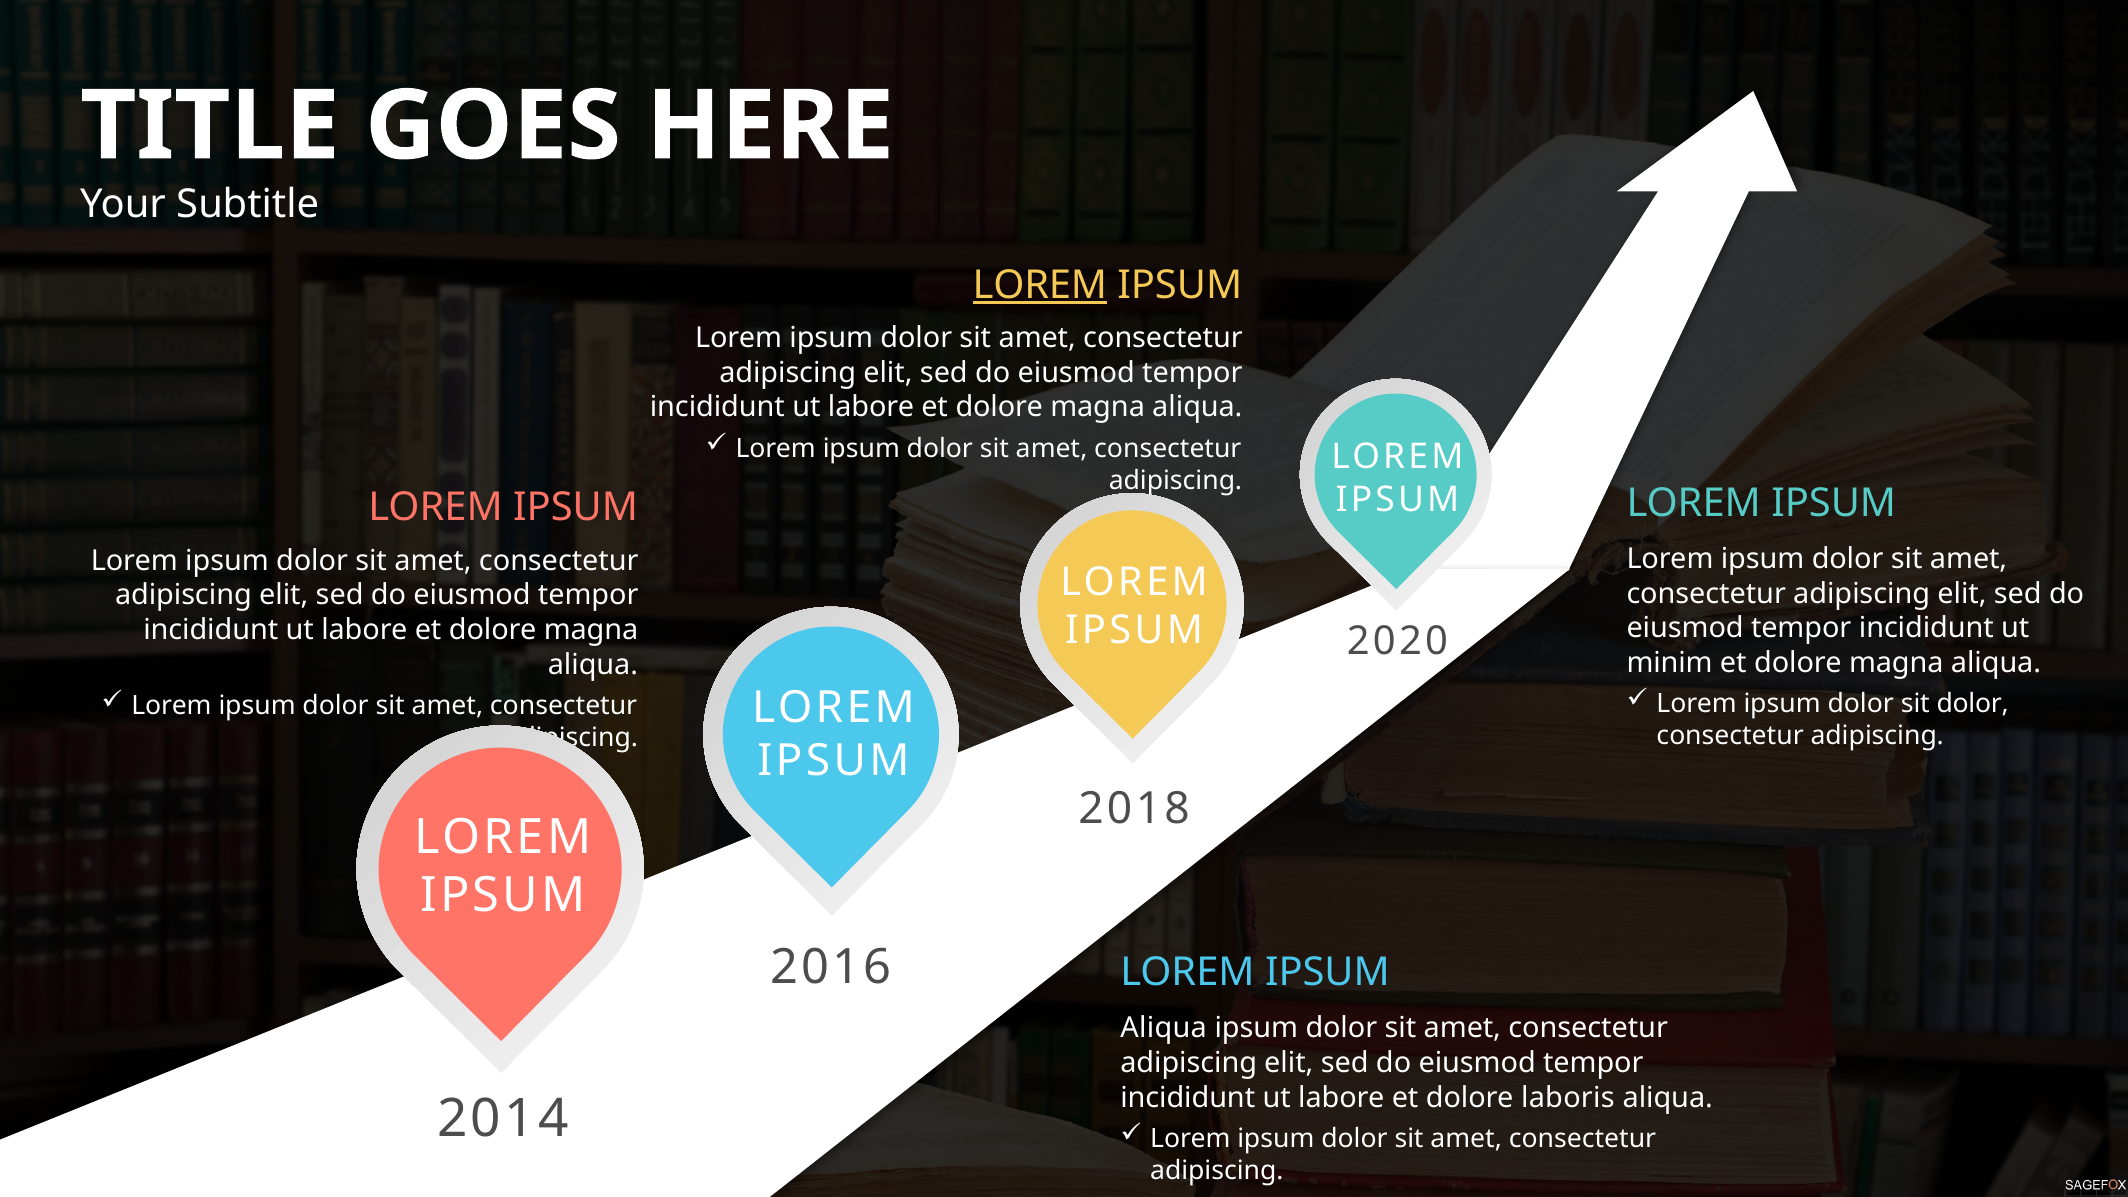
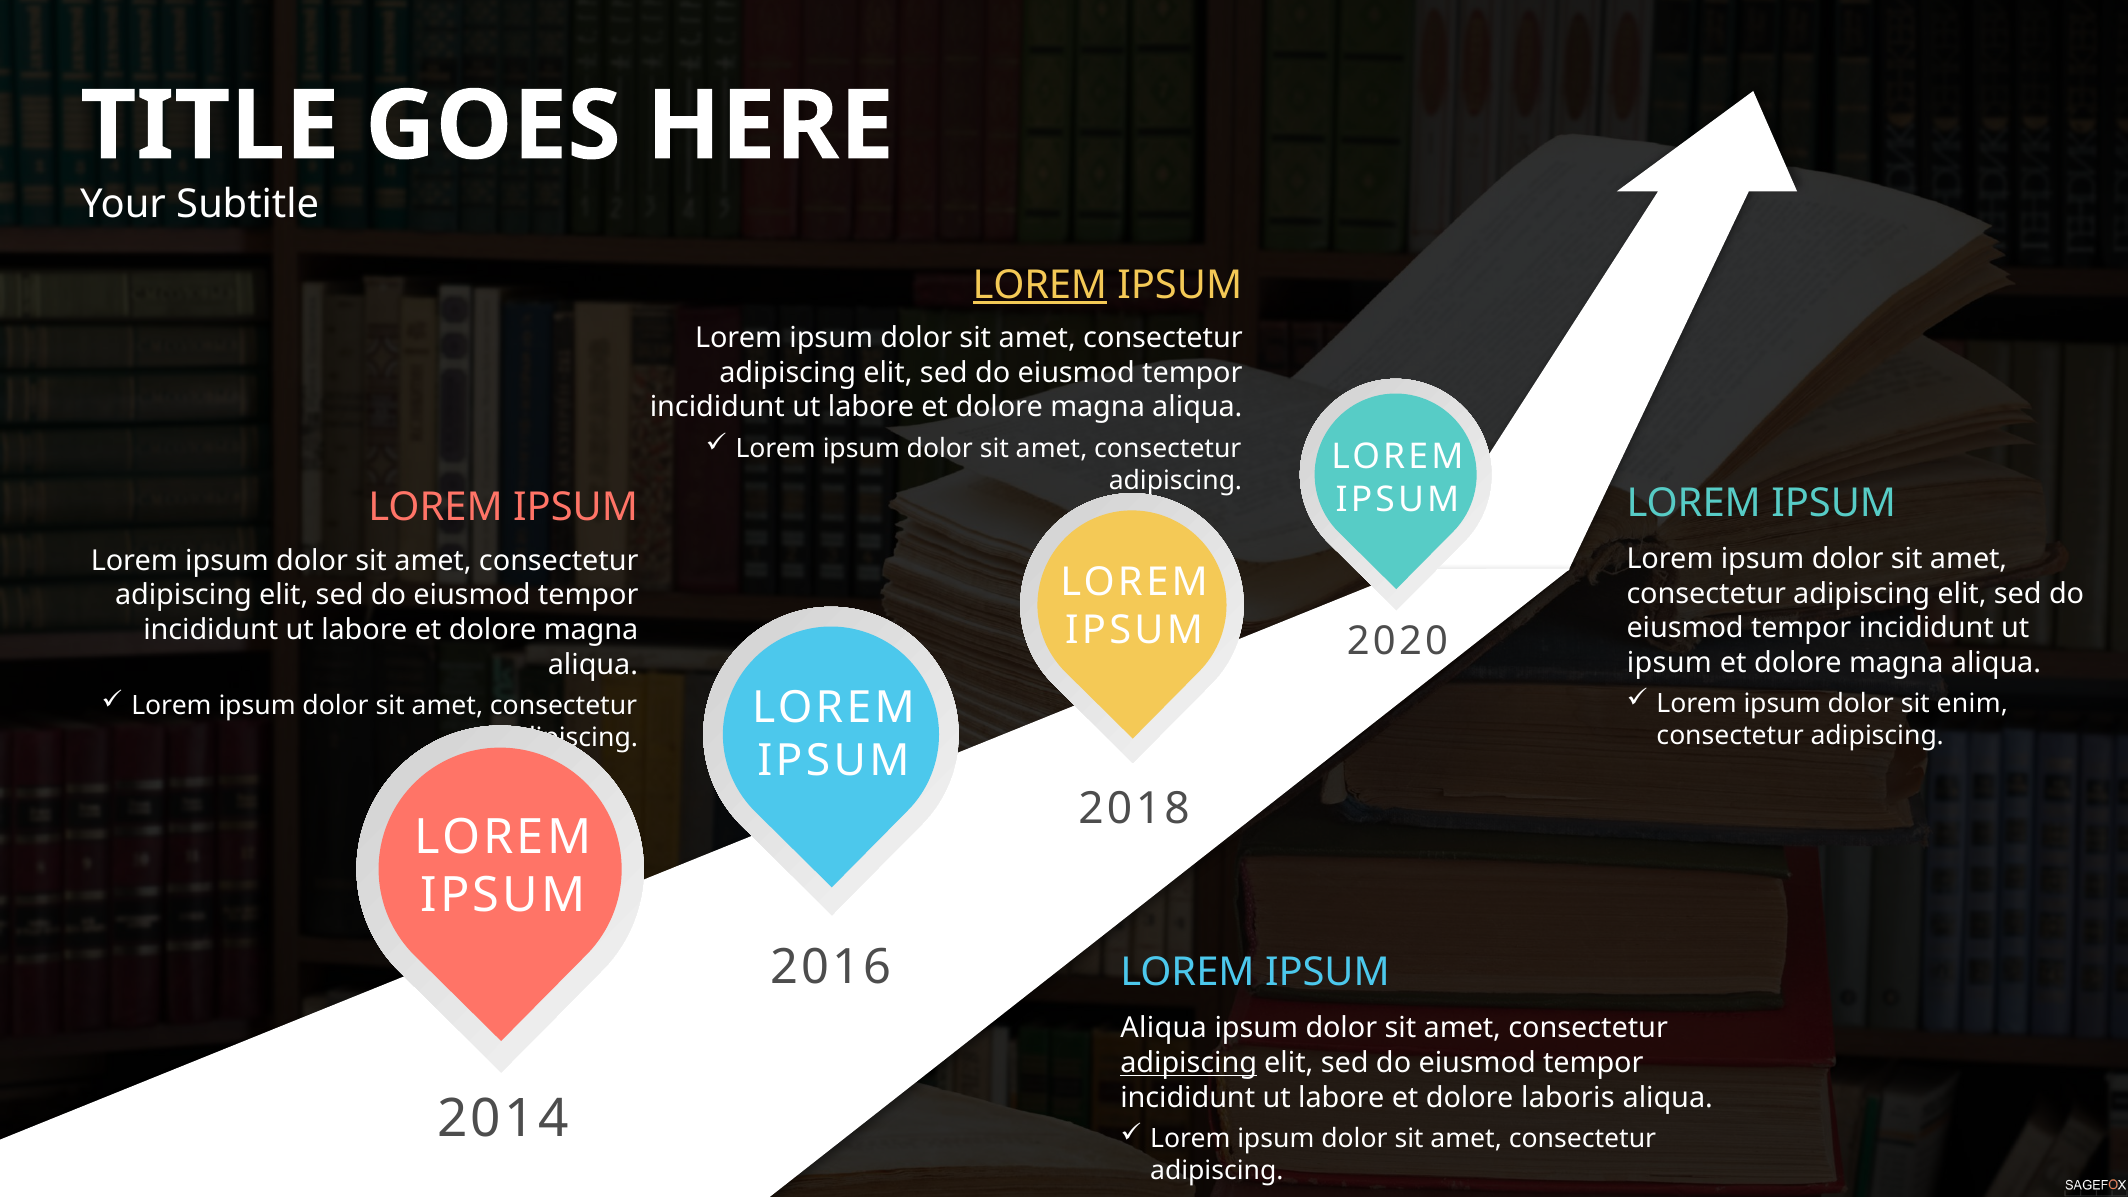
minim at (1670, 663): minim -> ipsum
sit dolor: dolor -> enim
adipiscing at (1189, 1063) underline: none -> present
